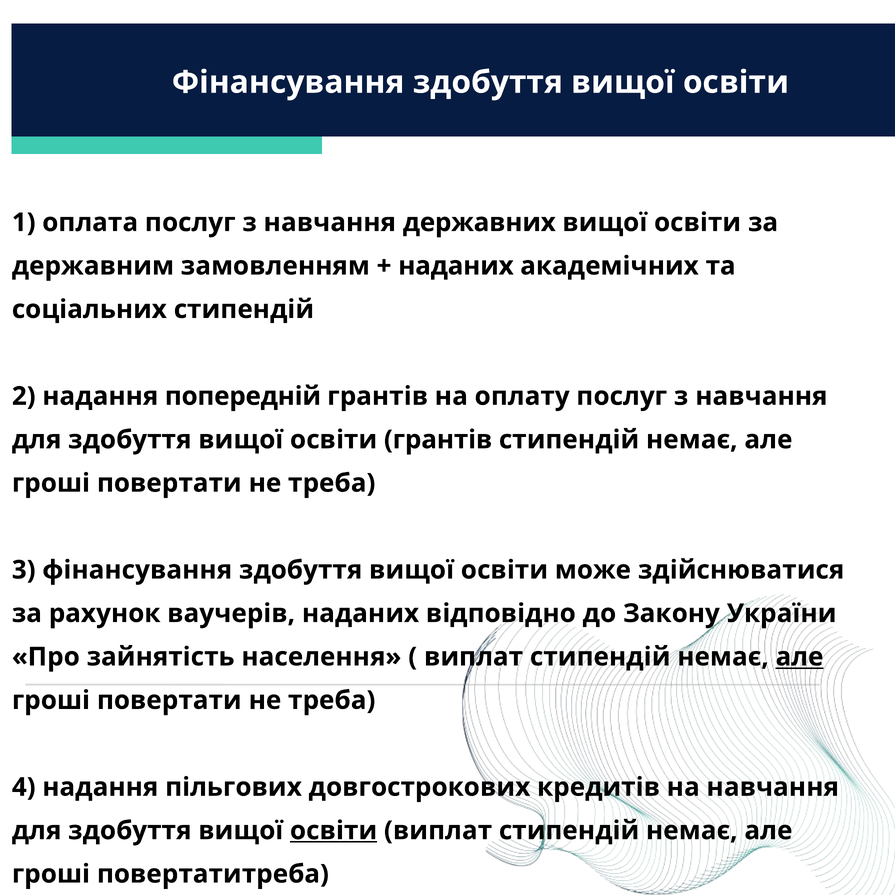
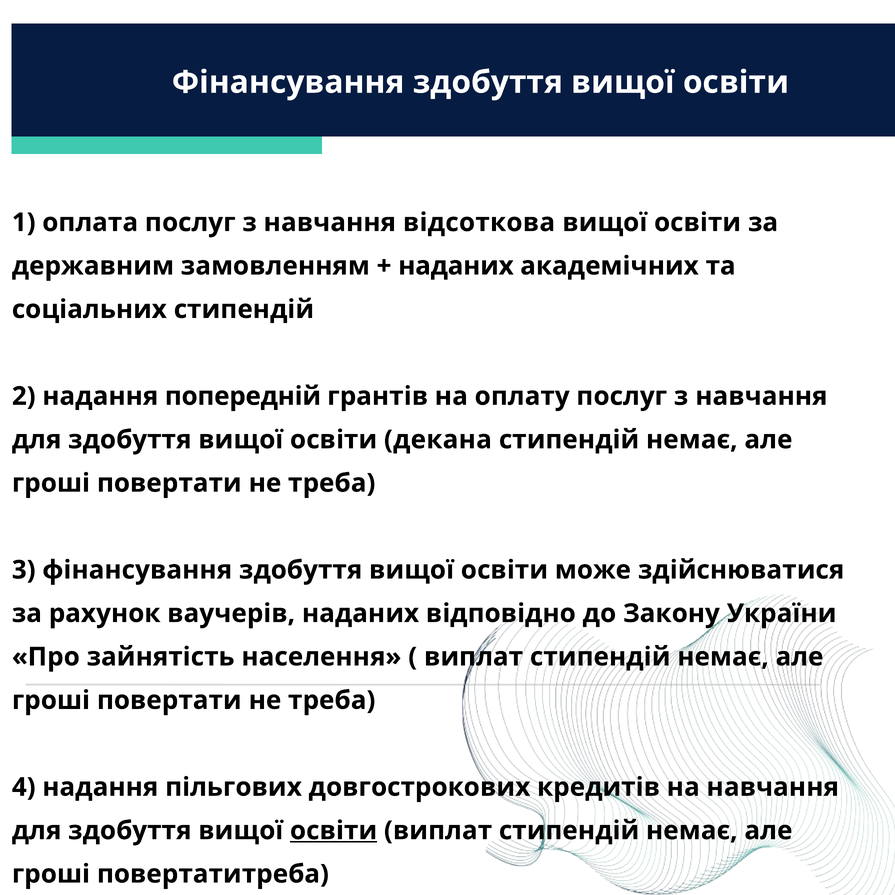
державних: державних -> відсоткова
освіти грантів: грантів -> декана
але at (799, 657) underline: present -> none
